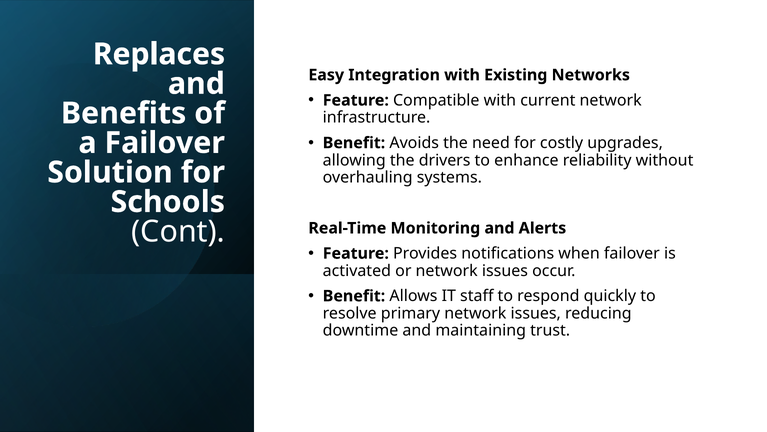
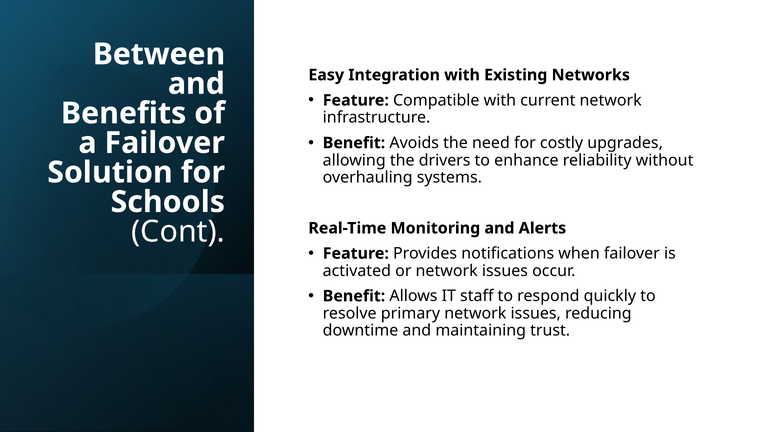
Replaces: Replaces -> Between
